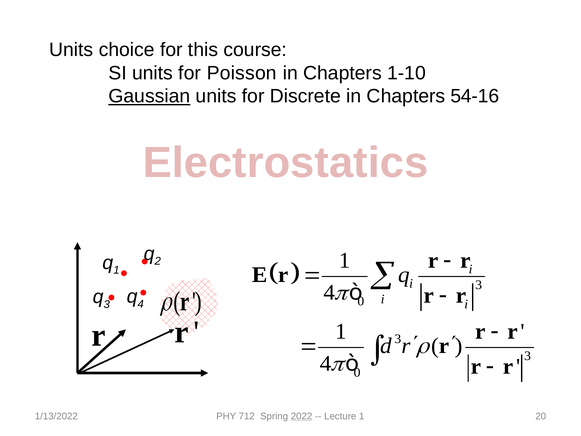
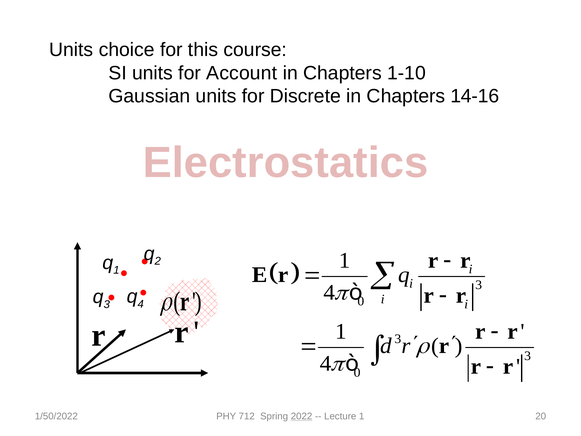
Poisson: Poisson -> Account
Gaussian underline: present -> none
54-16: 54-16 -> 14-16
1/13/2022: 1/13/2022 -> 1/50/2022
